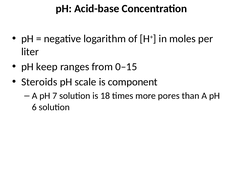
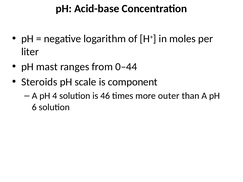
keep: keep -> mast
0–15: 0–15 -> 0–44
7: 7 -> 4
18: 18 -> 46
pores: pores -> outer
